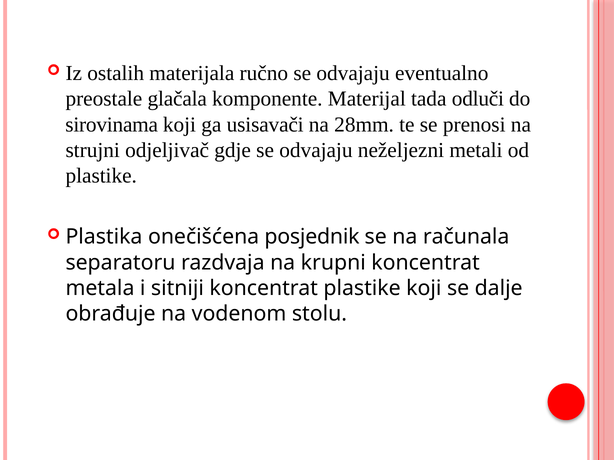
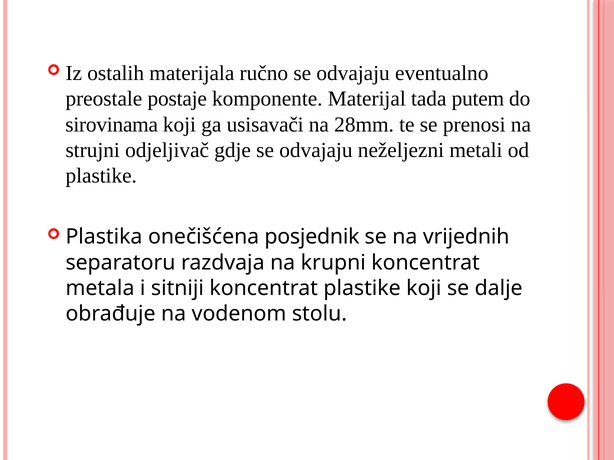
glačala: glačala -> postaje
odluči: odluči -> putem
računala: računala -> vrijednih
